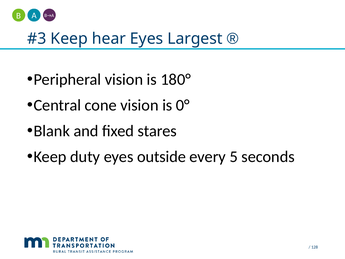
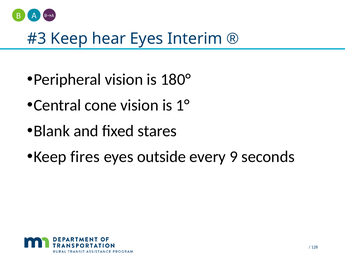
Largest: Largest -> Interim
0°: 0° -> 1°
duty: duty -> fires
5: 5 -> 9
